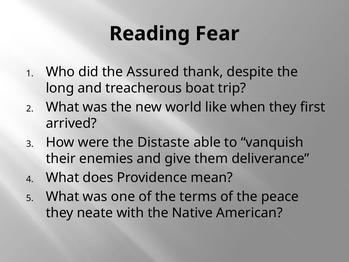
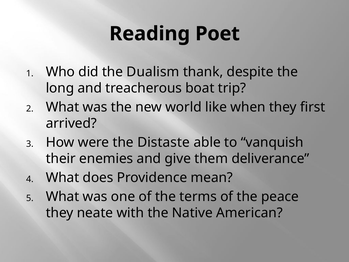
Fear: Fear -> Poet
Assured: Assured -> Dualism
